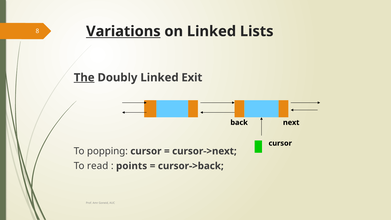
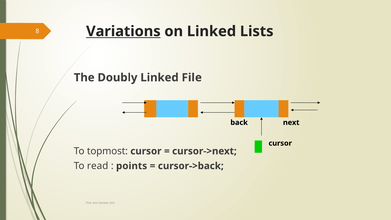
The underline: present -> none
Exit: Exit -> File
popping: popping -> topmost
